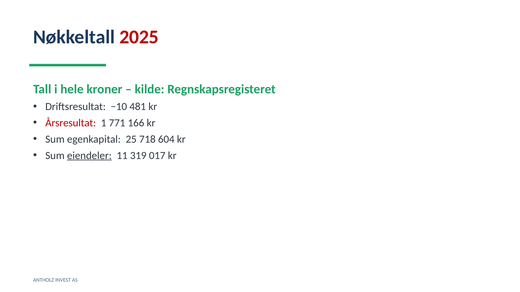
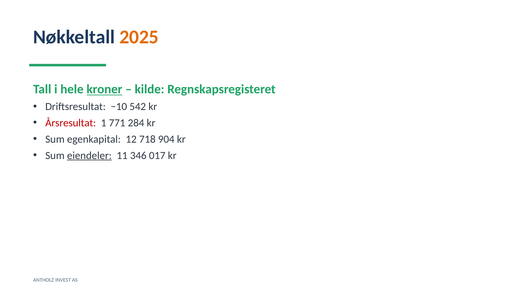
2025 colour: red -> orange
kroner underline: none -> present
481: 481 -> 542
166: 166 -> 284
25: 25 -> 12
604: 604 -> 904
319: 319 -> 346
